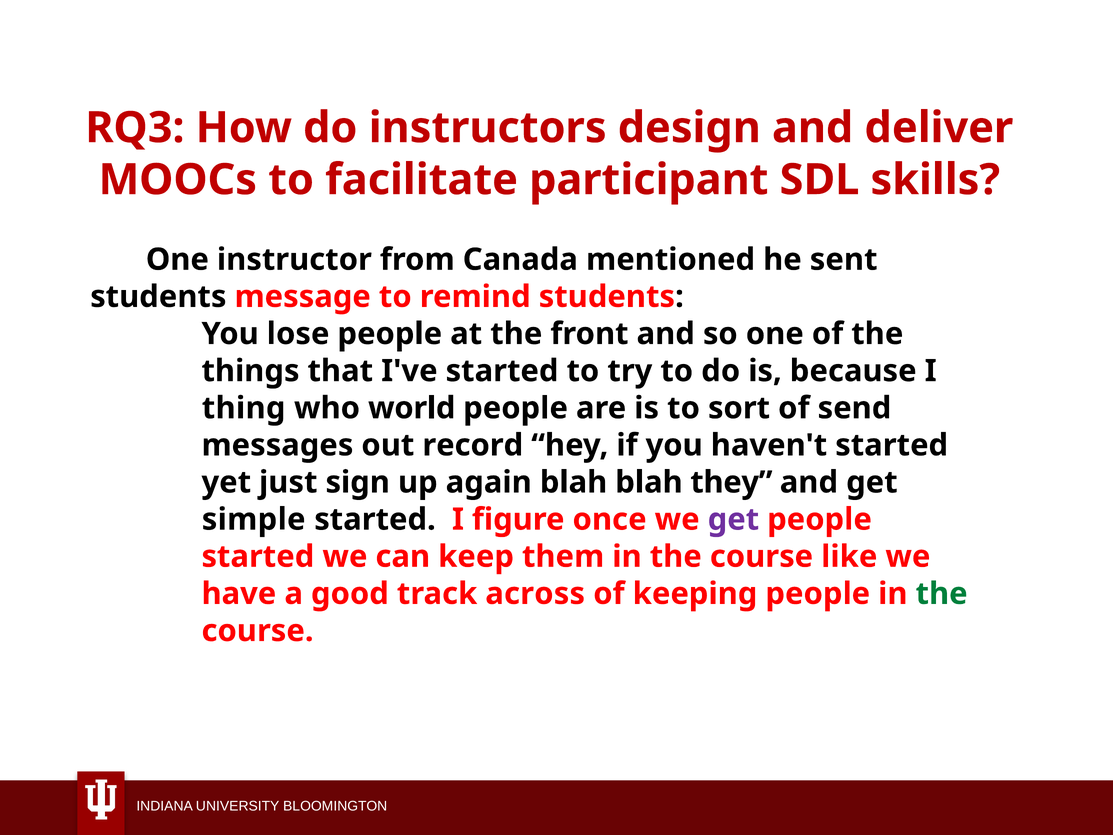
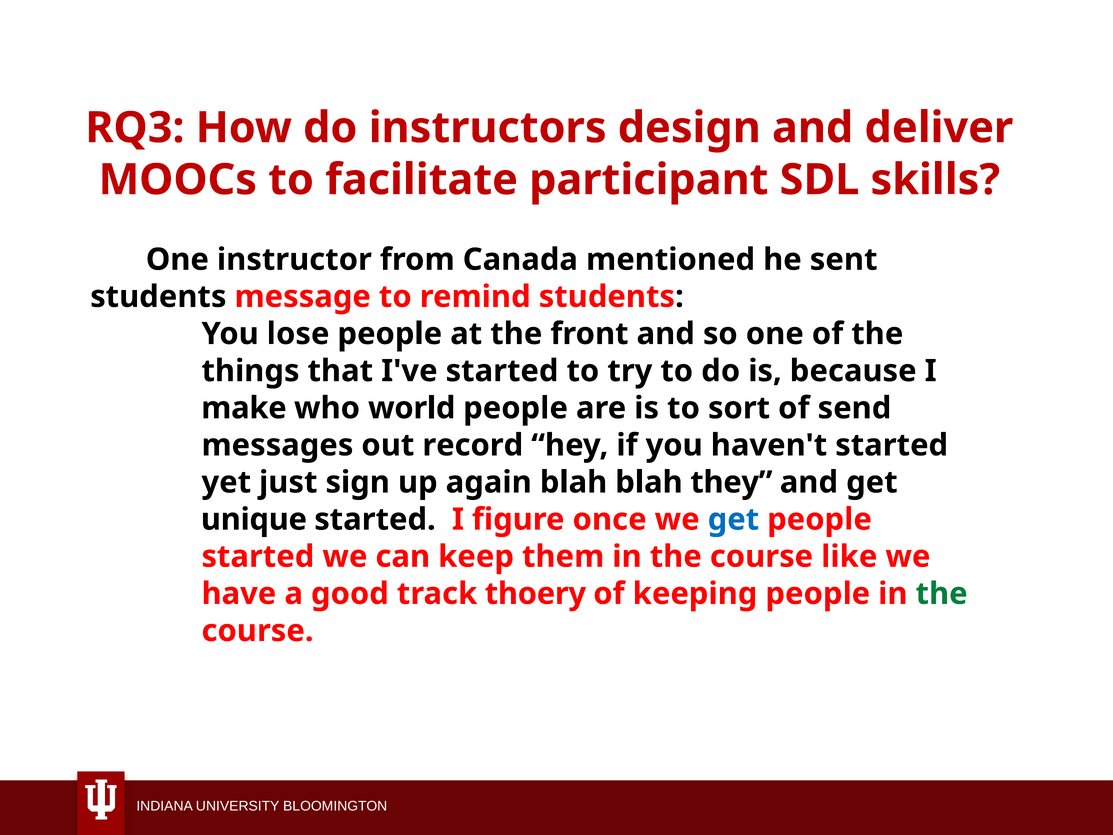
thing: thing -> make
simple: simple -> unique
get at (733, 519) colour: purple -> blue
across: across -> thoery
